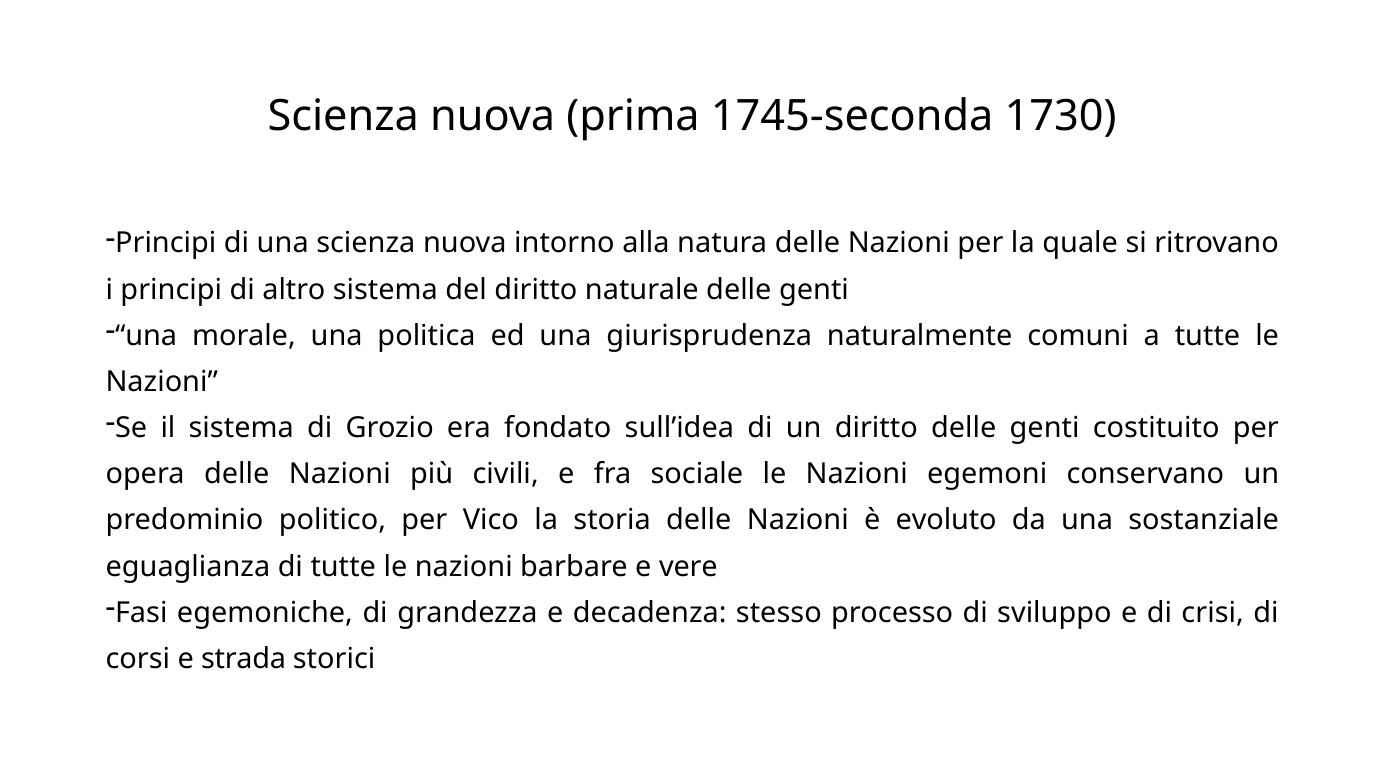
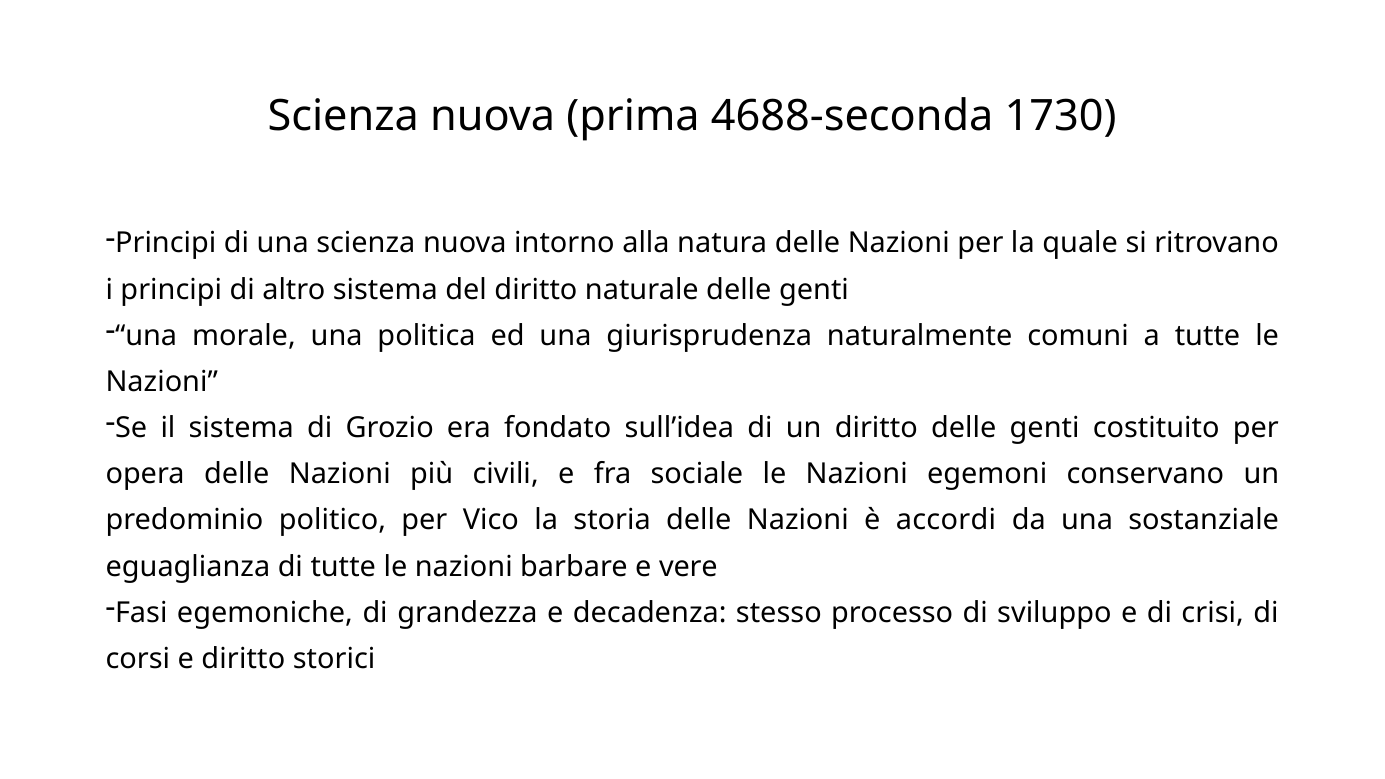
1745-seconda: 1745-seconda -> 4688-seconda
evoluto: evoluto -> accordi
e strada: strada -> diritto
